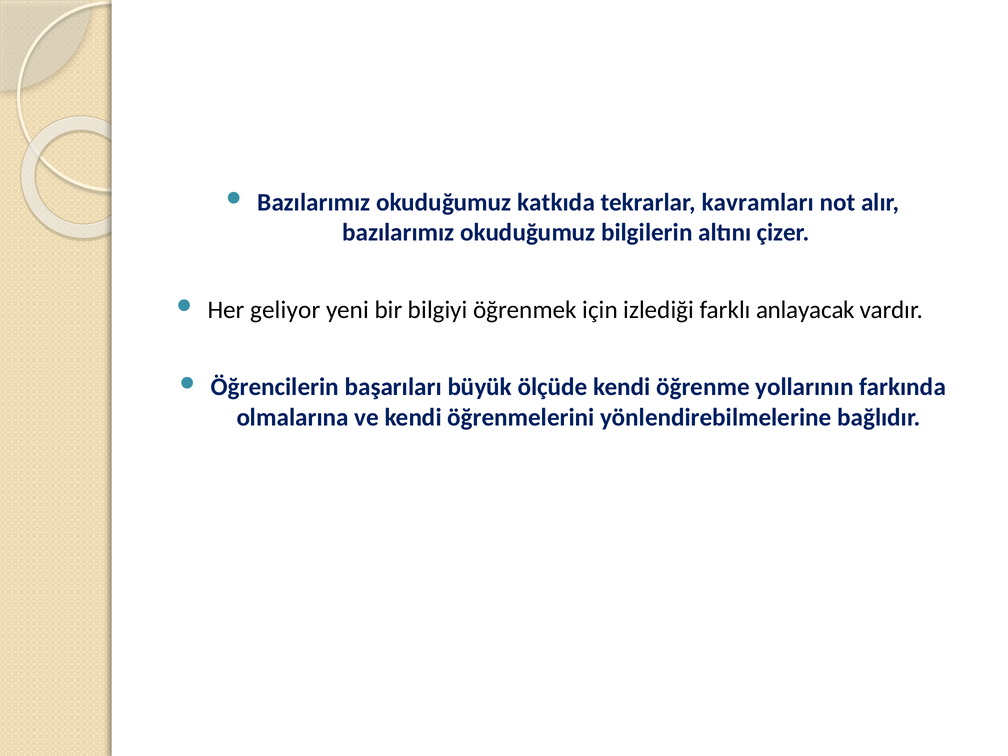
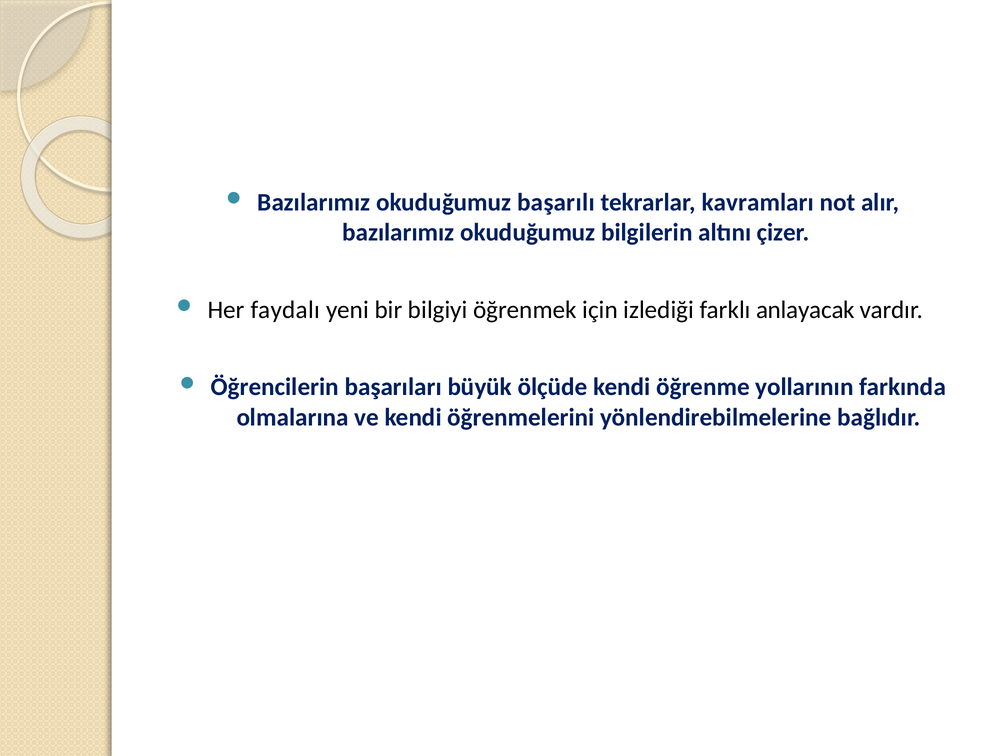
katkıda: katkıda -> başarılı
geliyor: geliyor -> faydalı
